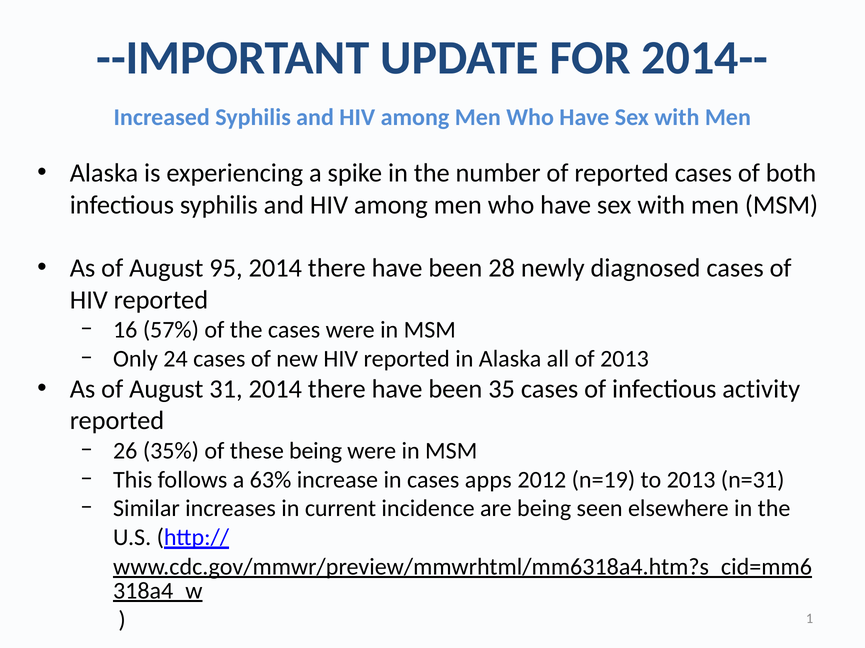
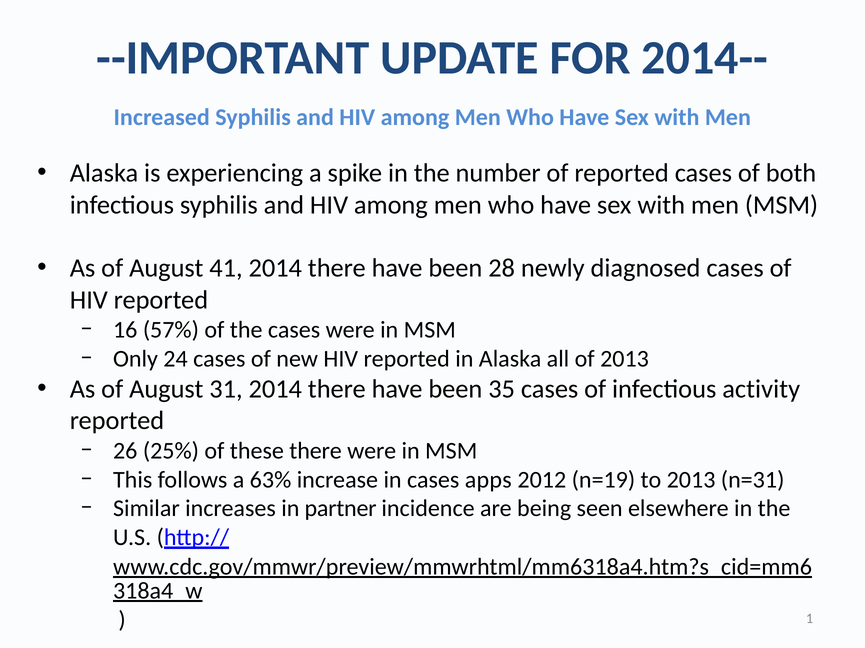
95: 95 -> 41
35%: 35% -> 25%
these being: being -> there
current: current -> partner
